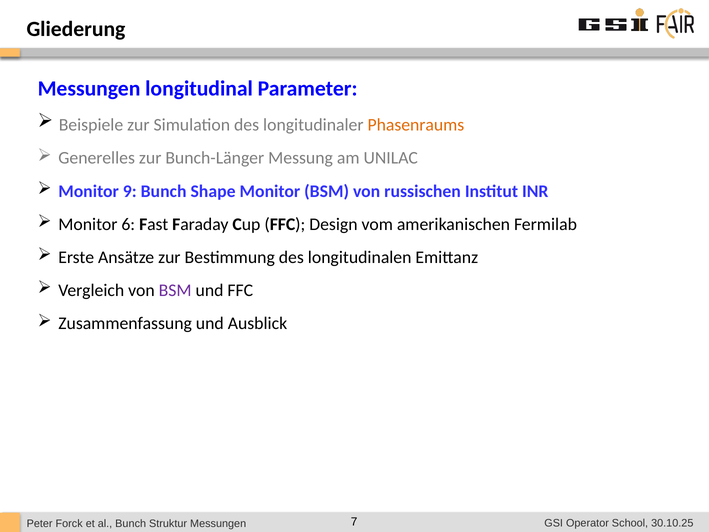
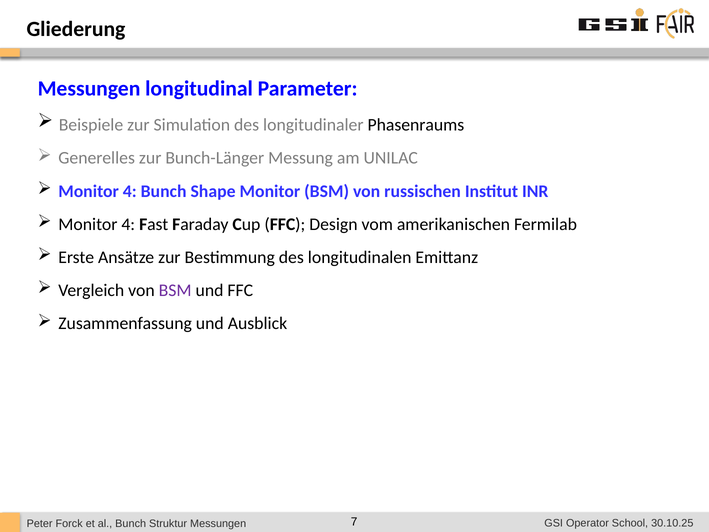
Phasenraums colour: orange -> black
9 at (130, 191): 9 -> 4
6 at (128, 224): 6 -> 4
